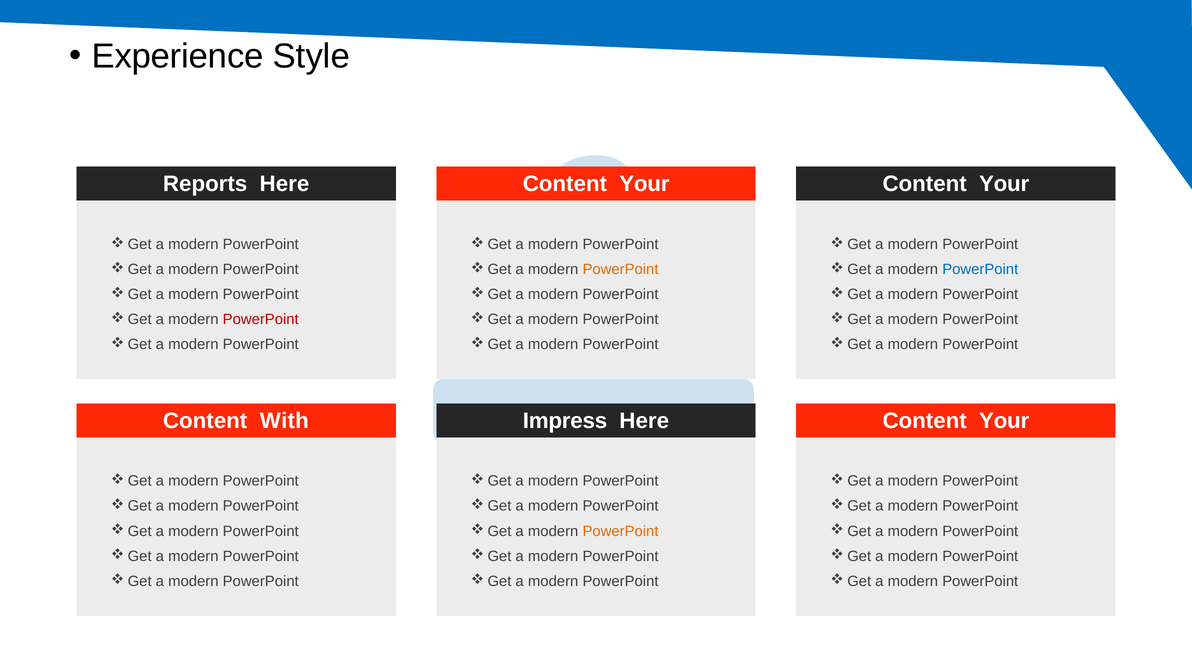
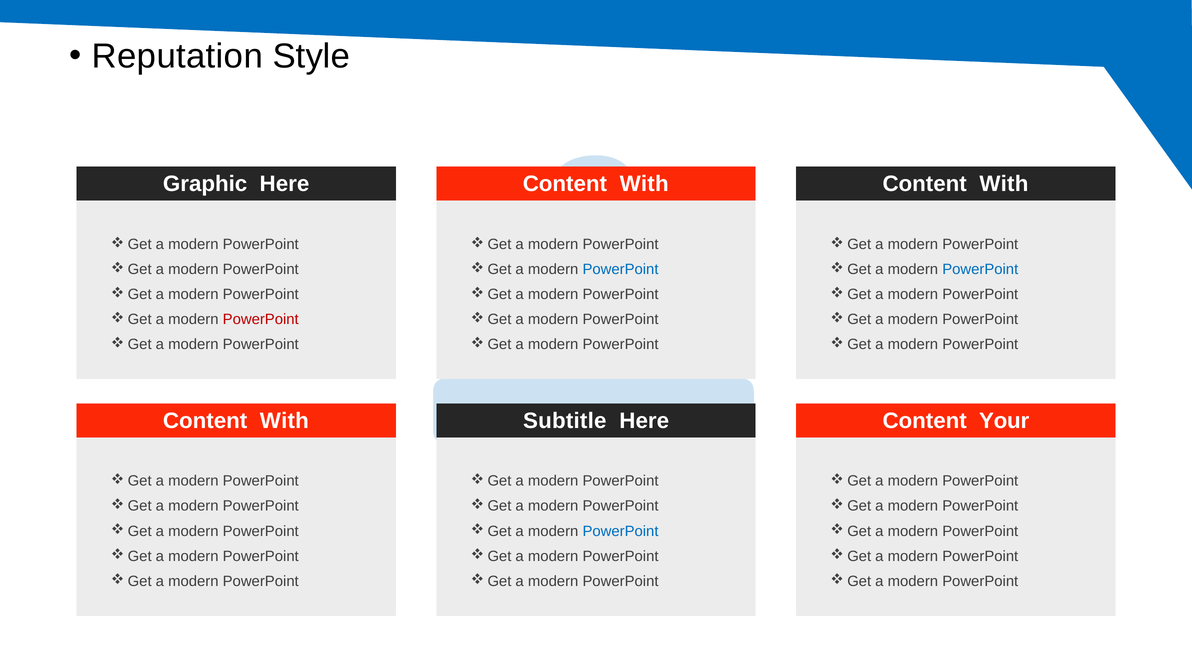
Experience: Experience -> Reputation
Reports: Reports -> Graphic
Your at (644, 184): Your -> With
Your at (1004, 184): Your -> With
PowerPoint at (621, 270) colour: orange -> blue
Impress: Impress -> Subtitle
PowerPoint at (621, 531) colour: orange -> blue
